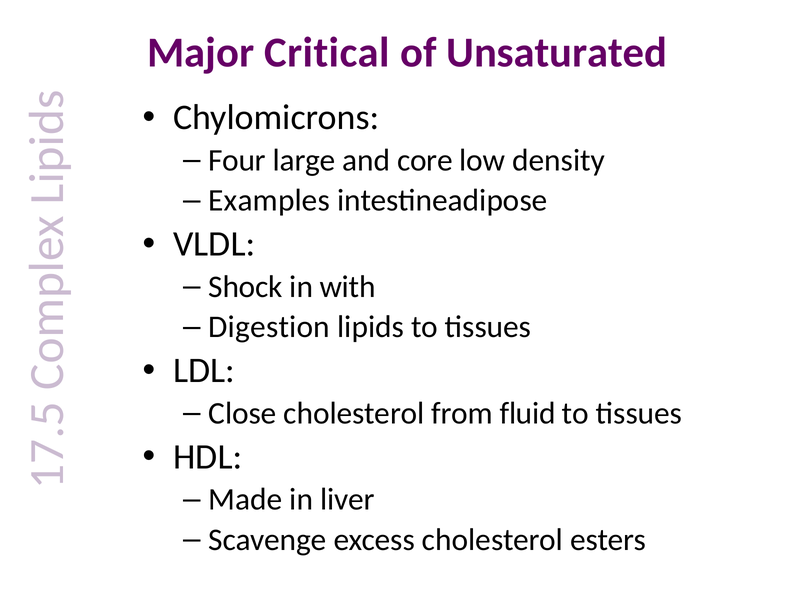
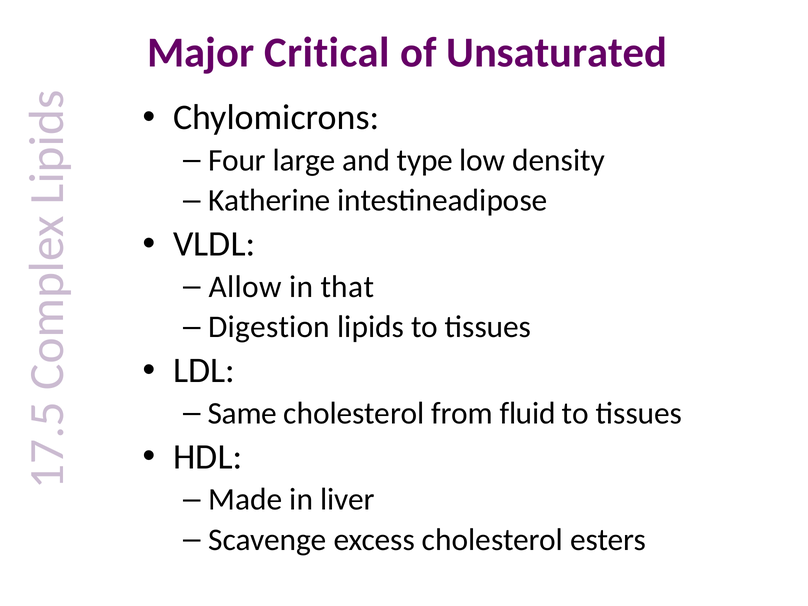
core: core -> type
Examples: Examples -> Katherine
Shock: Shock -> Allow
with: with -> that
Close: Close -> Same
